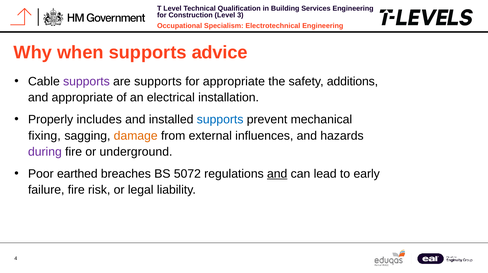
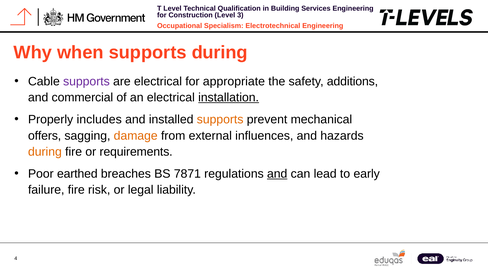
supports advice: advice -> during
are supports: supports -> electrical
and appropriate: appropriate -> commercial
installation underline: none -> present
supports at (220, 119) colour: blue -> orange
fixing: fixing -> offers
during at (45, 152) colour: purple -> orange
underground: underground -> requirements
5072: 5072 -> 7871
